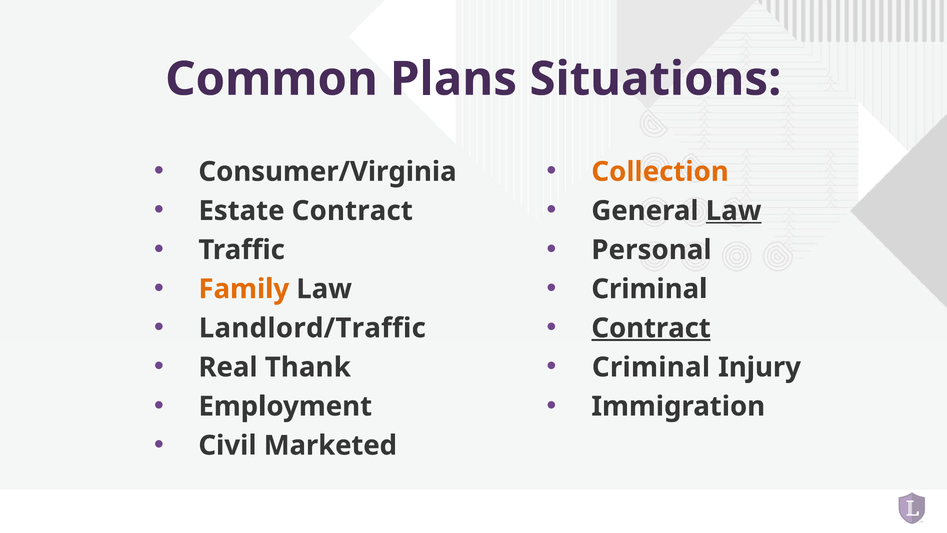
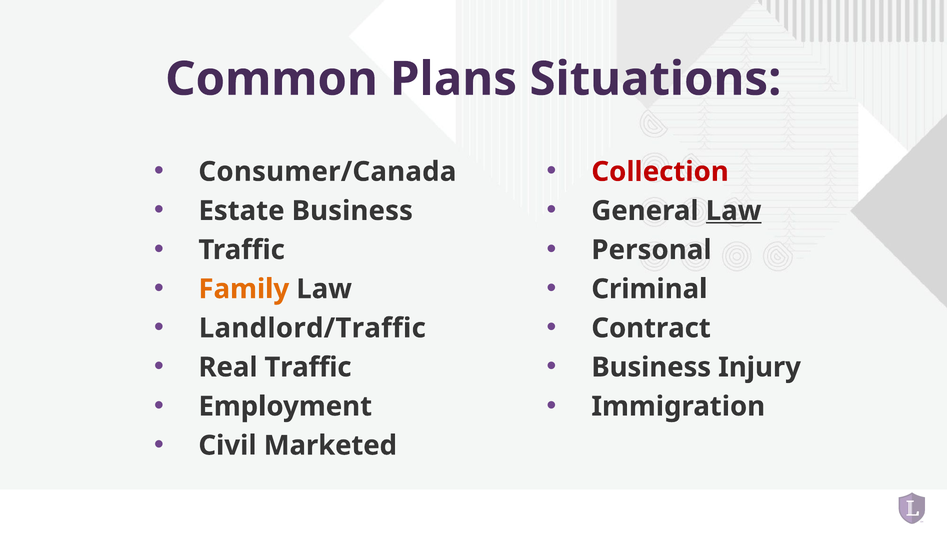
Consumer/Virginia: Consumer/Virginia -> Consumer/Canada
Collection colour: orange -> red
Estate Contract: Contract -> Business
Contract at (651, 328) underline: present -> none
Real Thank: Thank -> Traffic
Criminal at (651, 367): Criminal -> Business
